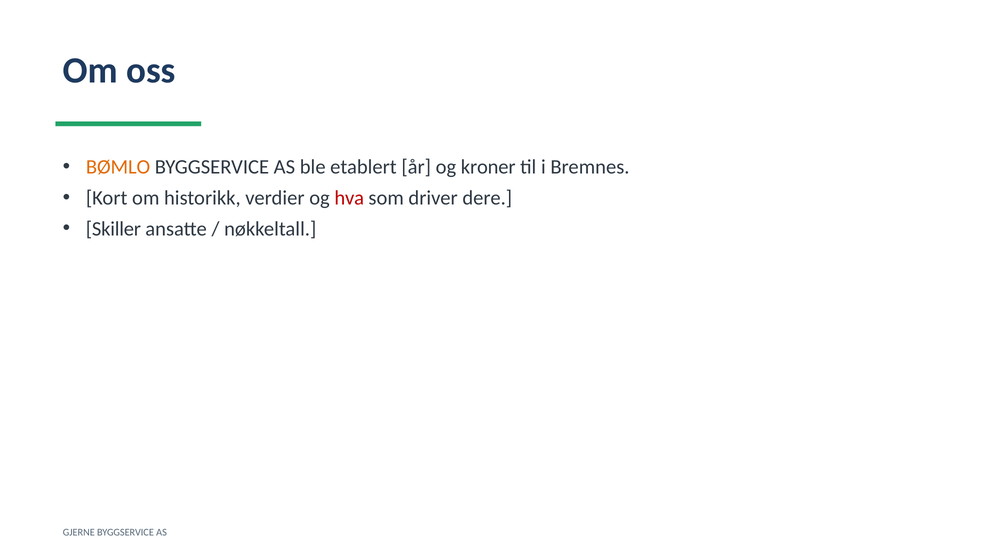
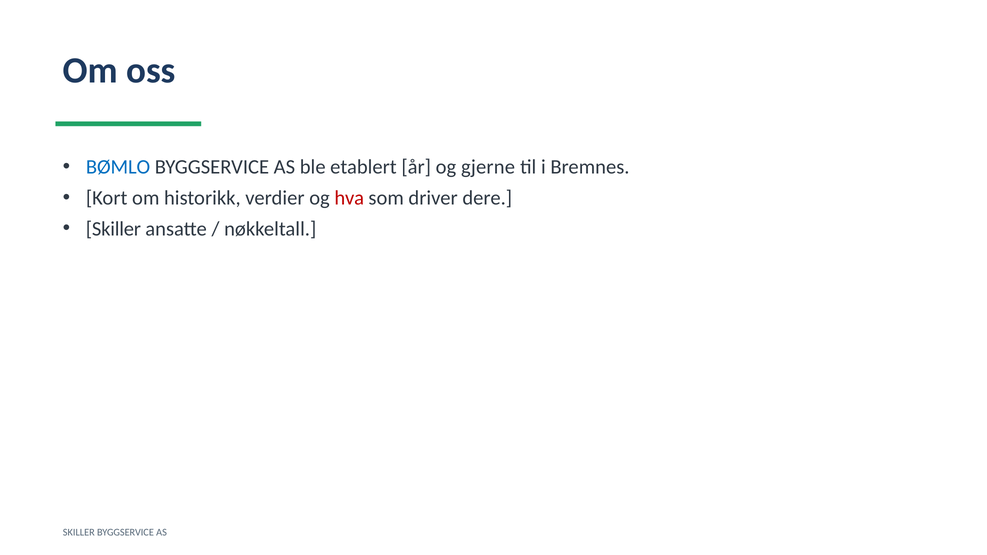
BØMLO colour: orange -> blue
kroner: kroner -> gjerne
GJERNE at (79, 533): GJERNE -> SKILLER
